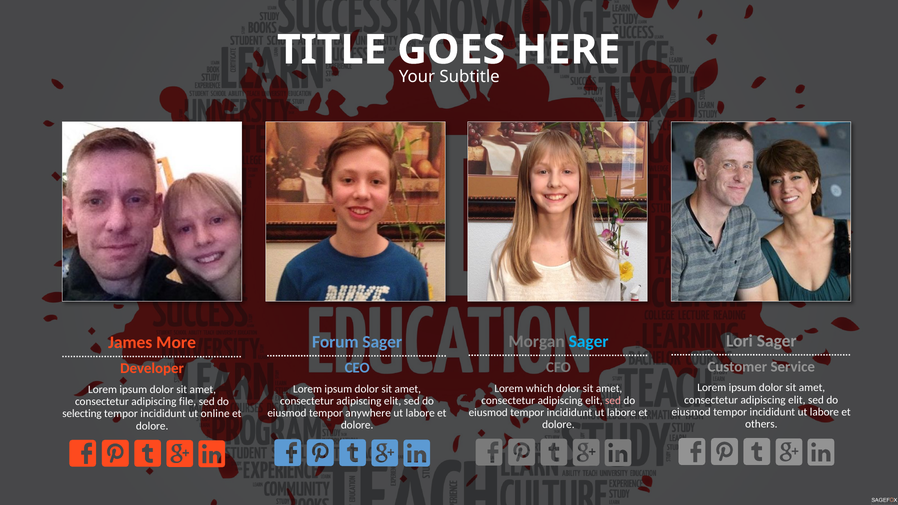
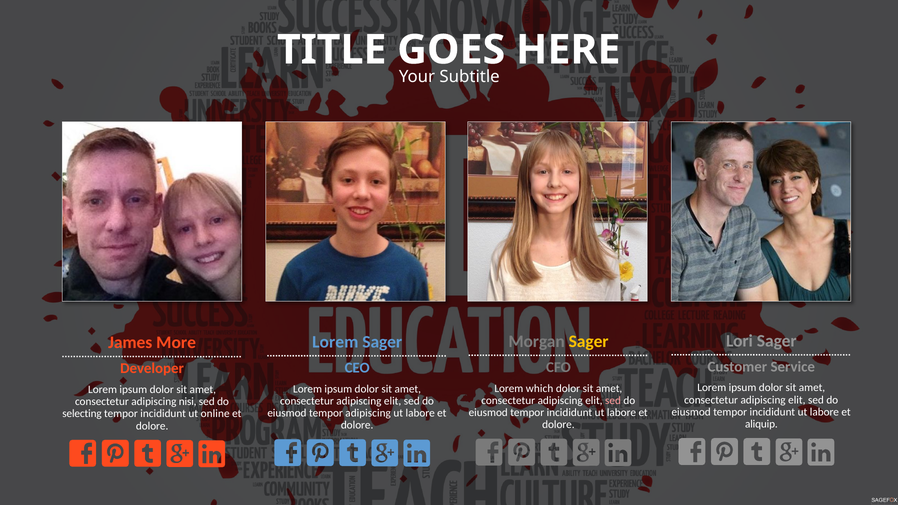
Sager at (589, 341) colour: light blue -> yellow
Forum at (335, 342): Forum -> Lorem
file: file -> nisi
tempor anywhere: anywhere -> adipiscing
others: others -> aliquip
